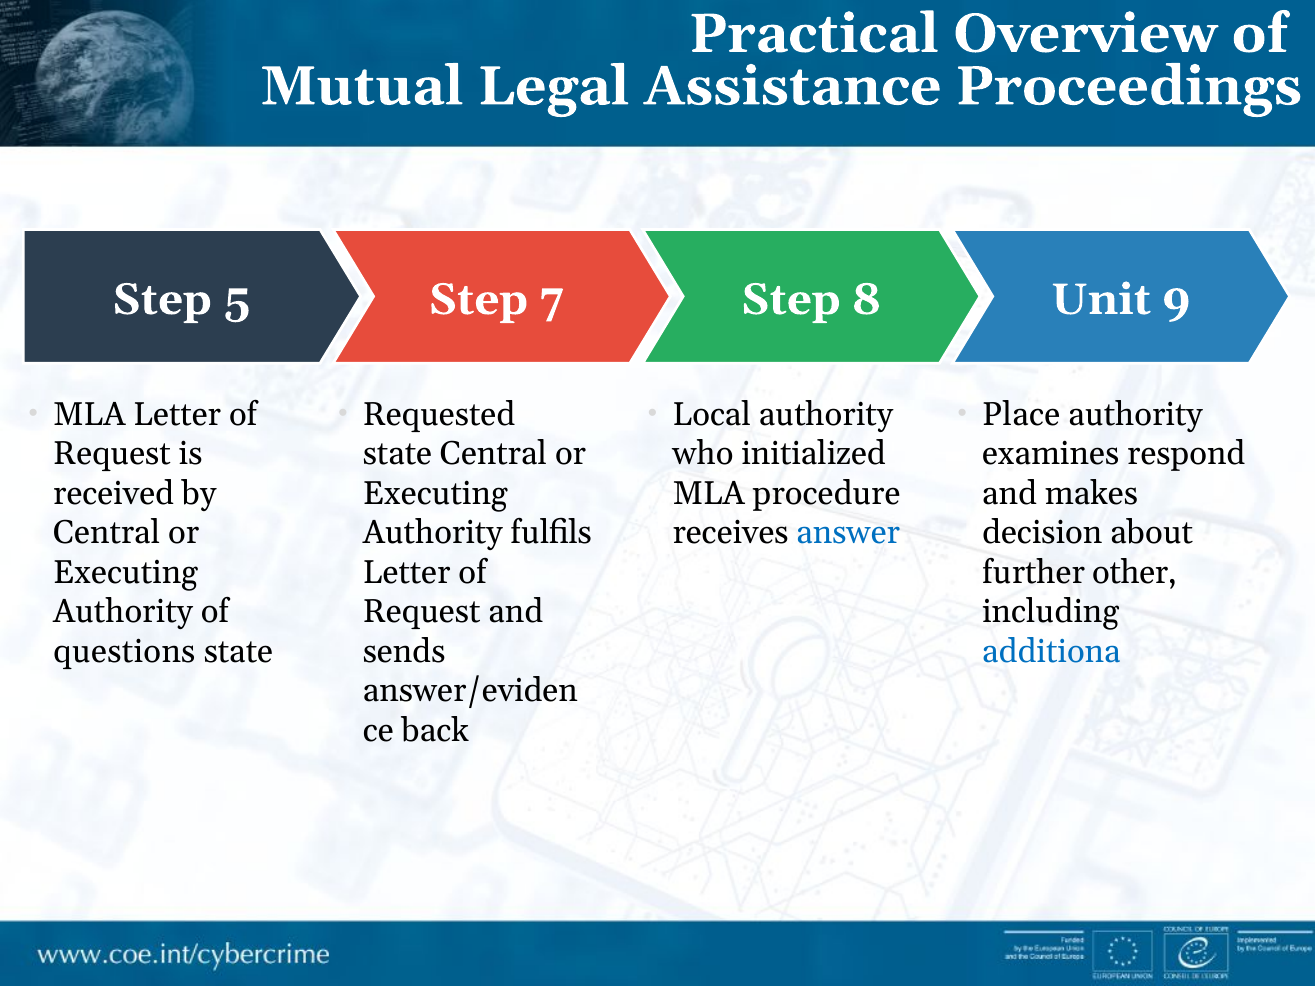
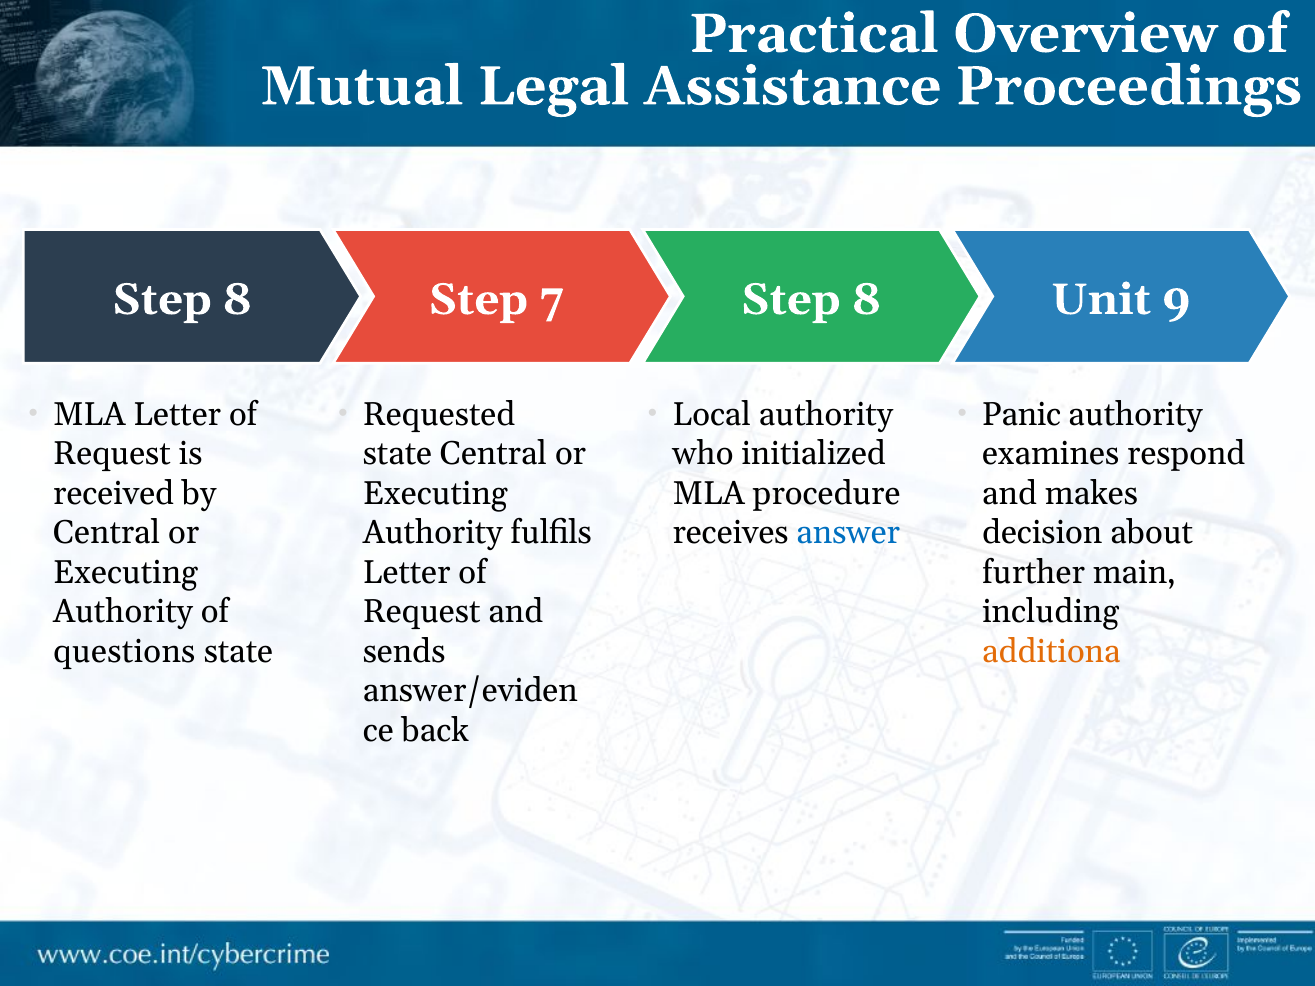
5 at (237, 300): 5 -> 8
Place: Place -> Panic
other: other -> main
additiona colour: blue -> orange
